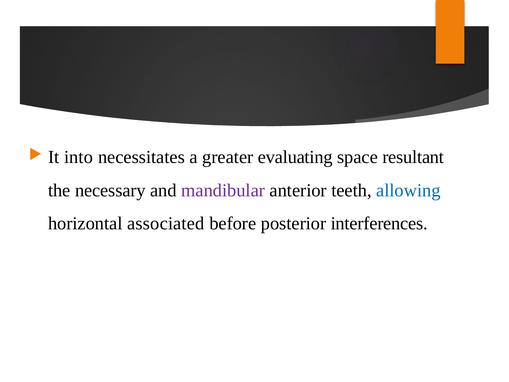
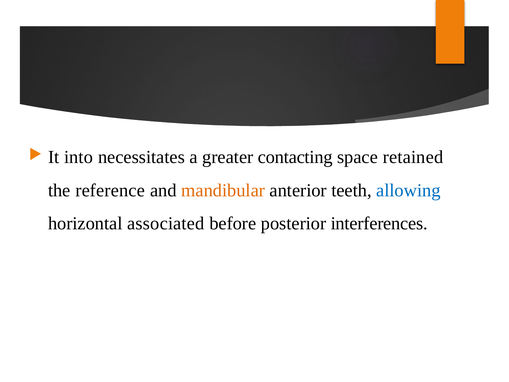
evaluating: evaluating -> contacting
resultant: resultant -> retained
necessary: necessary -> reference
mandibular colour: purple -> orange
